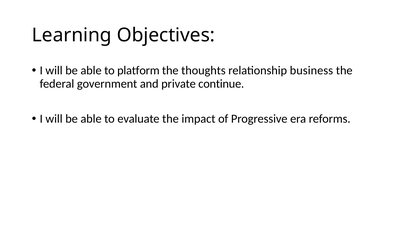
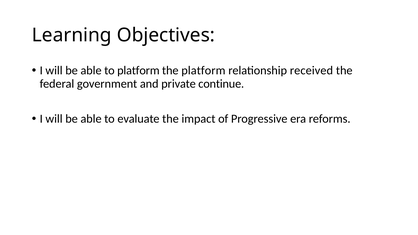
the thoughts: thoughts -> platform
business: business -> received
